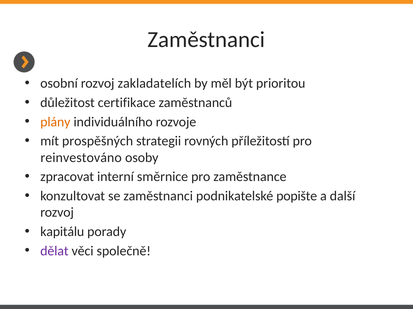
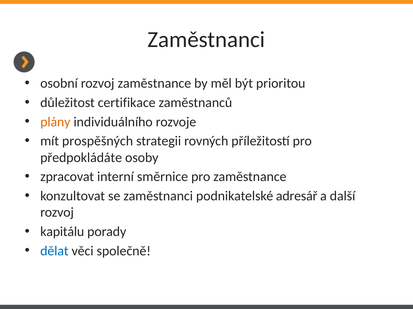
rozvoj zakladatelích: zakladatelích -> zaměstnance
reinvestováno: reinvestováno -> předpokládáte
popište: popište -> adresář
dělat colour: purple -> blue
